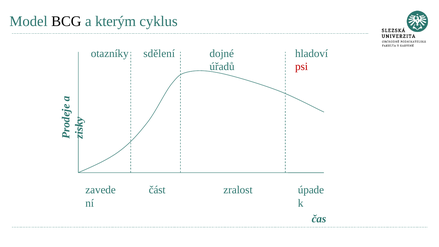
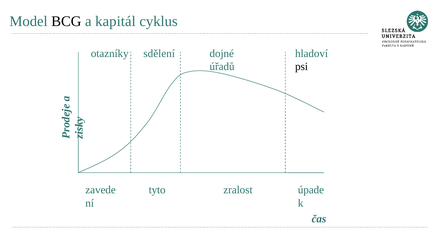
kterým: kterým -> kapitál
psi colour: red -> black
část: část -> tyto
